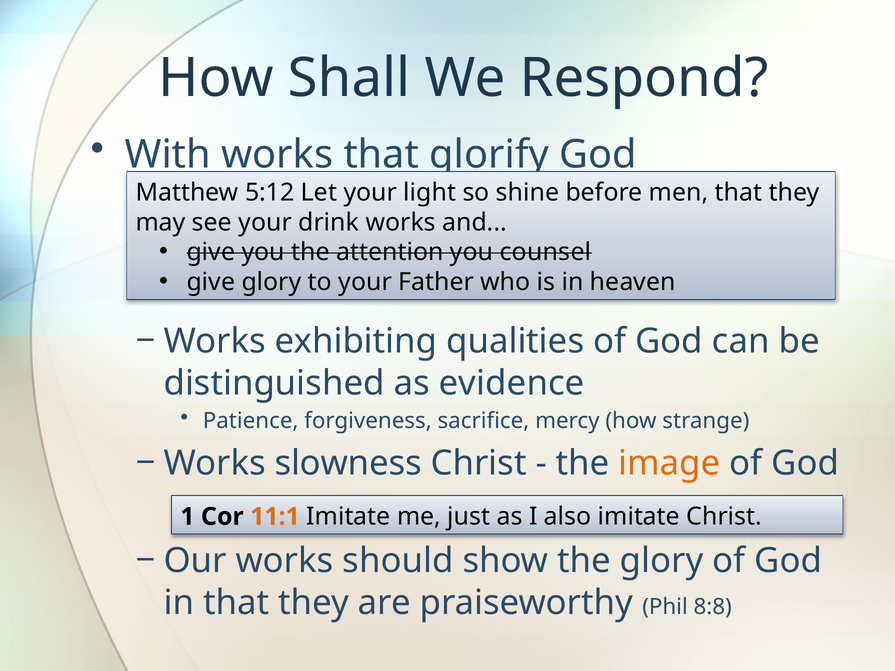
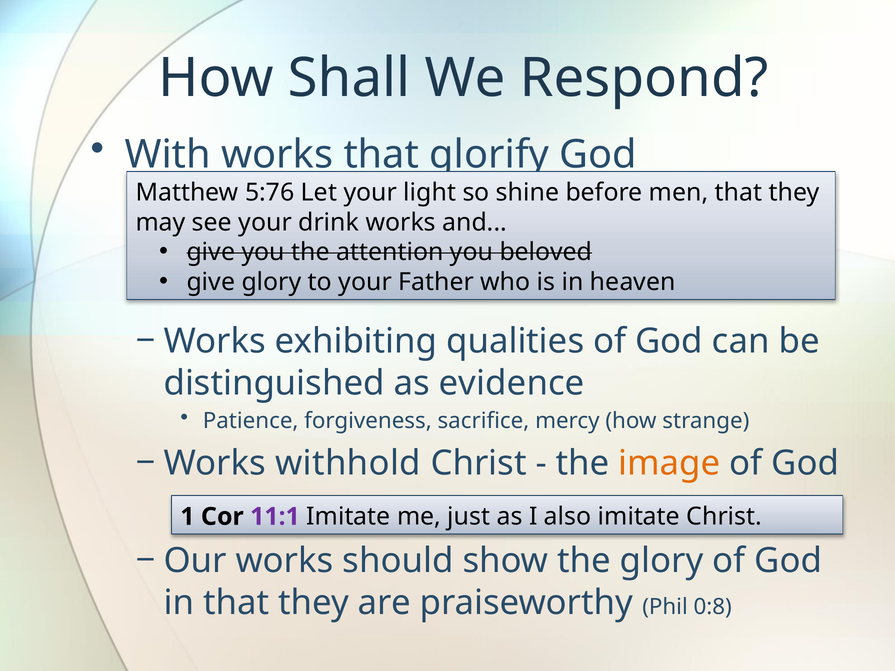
5:12: 5:12 -> 5:76
counsel: counsel -> beloved
slowness: slowness -> withhold
11:1 colour: orange -> purple
8:8: 8:8 -> 0:8
